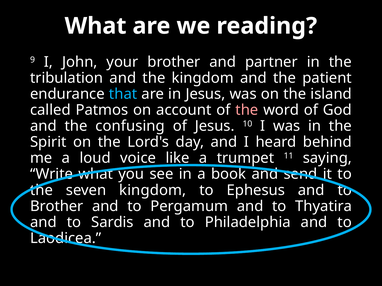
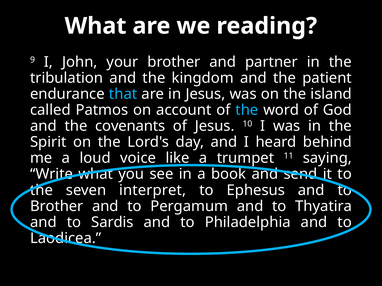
the at (247, 110) colour: pink -> light blue
confusing: confusing -> covenants
seven kingdom: kingdom -> interpret
